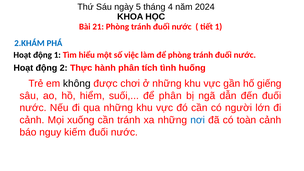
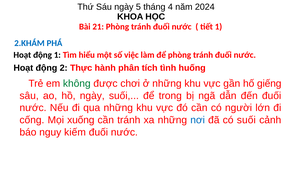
không colour: black -> green
hồ hiểm: hiểm -> ngày
để phân: phân -> trong
cảnh at (32, 120): cảnh -> cống
có toàn: toàn -> suối
